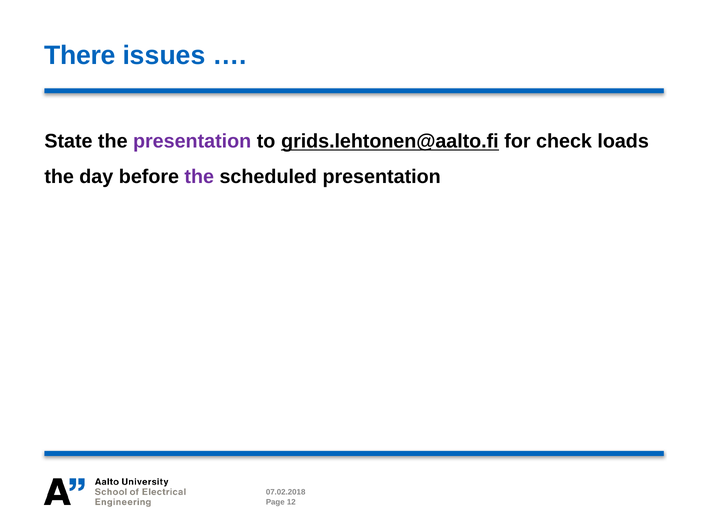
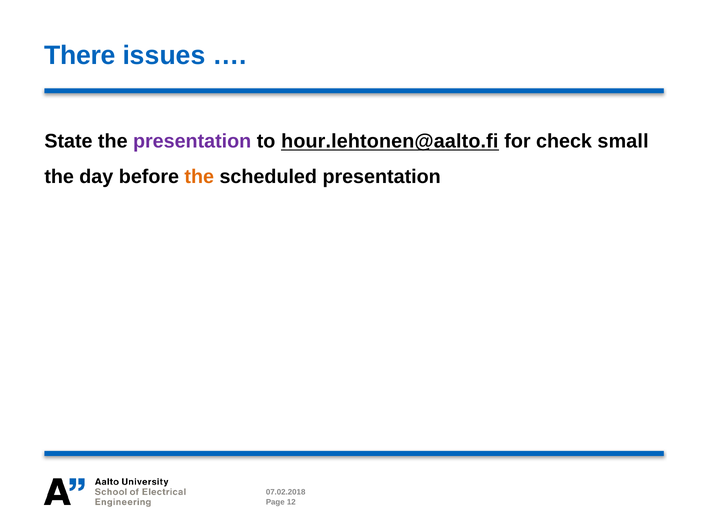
grids.lehtonen@aalto.fi: grids.lehtonen@aalto.fi -> hour.lehtonen@aalto.fi
loads: loads -> small
the at (199, 177) colour: purple -> orange
